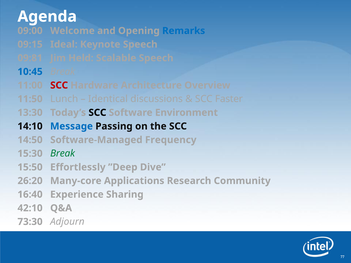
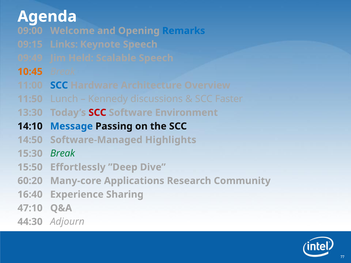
Ideal: Ideal -> Links
09:81: 09:81 -> 09:49
10:45 colour: blue -> orange
SCC at (59, 85) colour: red -> blue
Identical: Identical -> Kennedy
SCC at (97, 113) colour: black -> red
Frequency: Frequency -> Highlights
26:20: 26:20 -> 60:20
42:10: 42:10 -> 47:10
73:30: 73:30 -> 44:30
